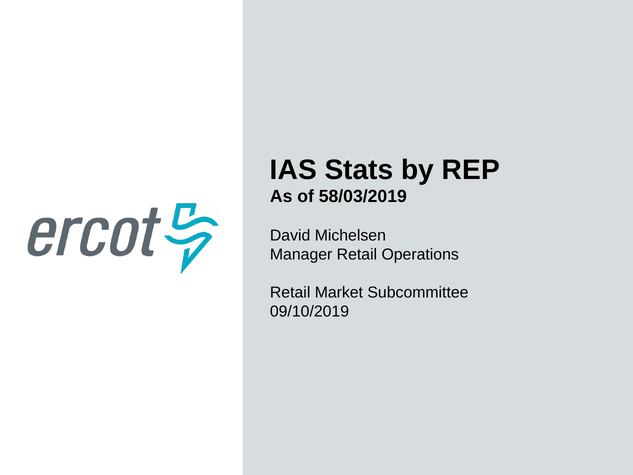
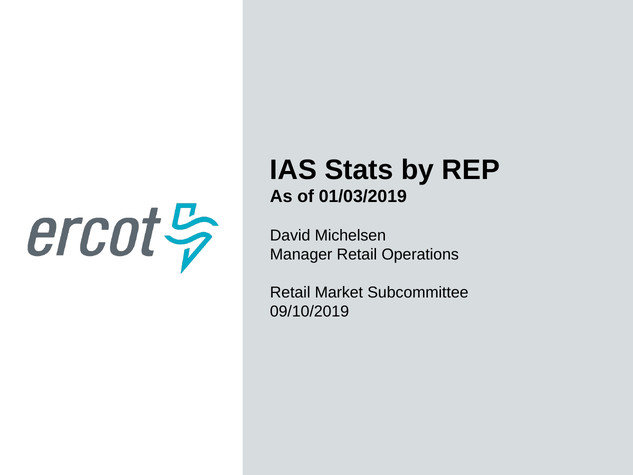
58/03/2019: 58/03/2019 -> 01/03/2019
